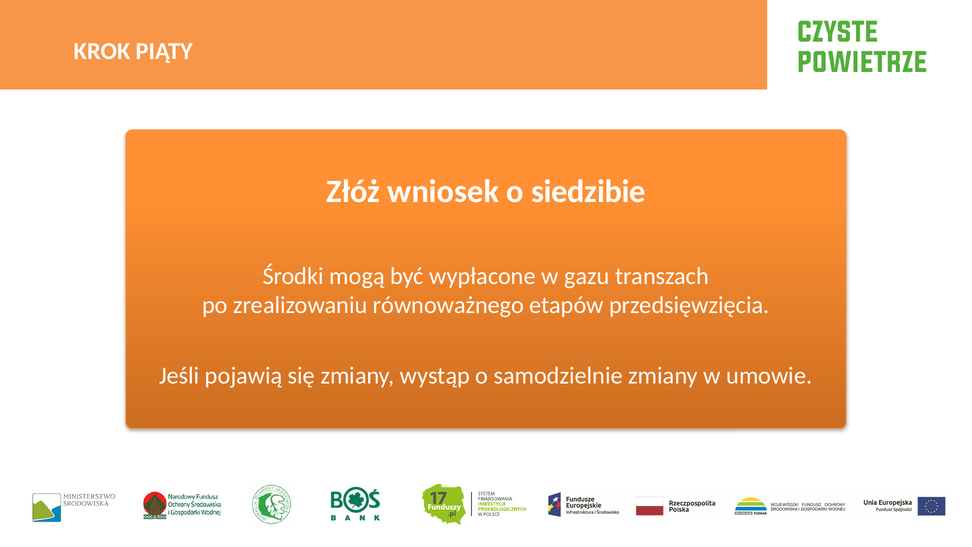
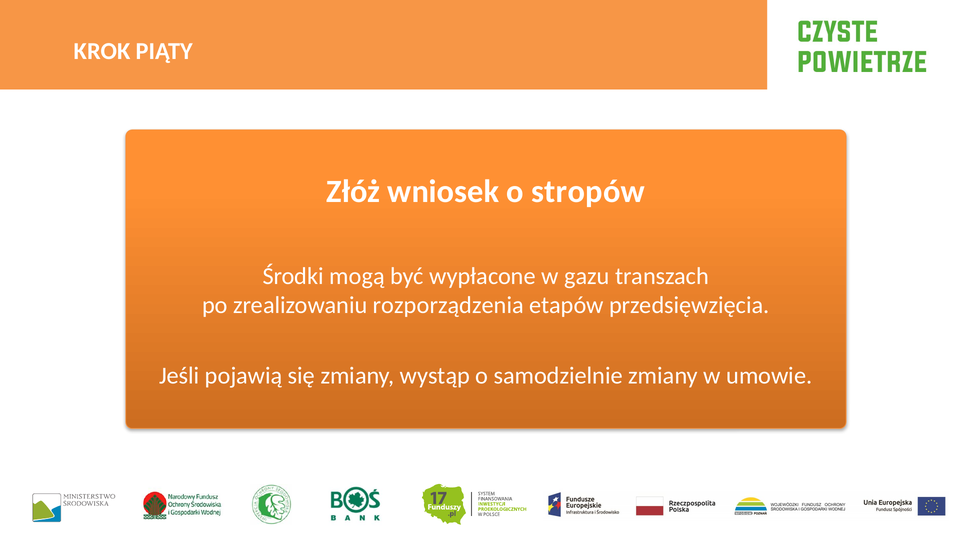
siedzibie: siedzibie -> stropów
równoważnego: równoważnego -> rozporządzenia
